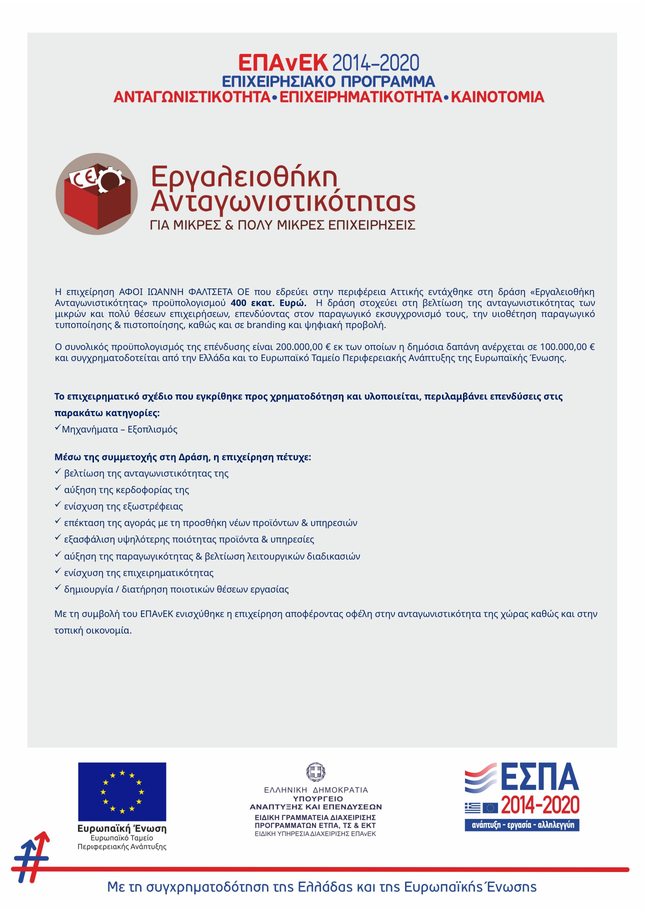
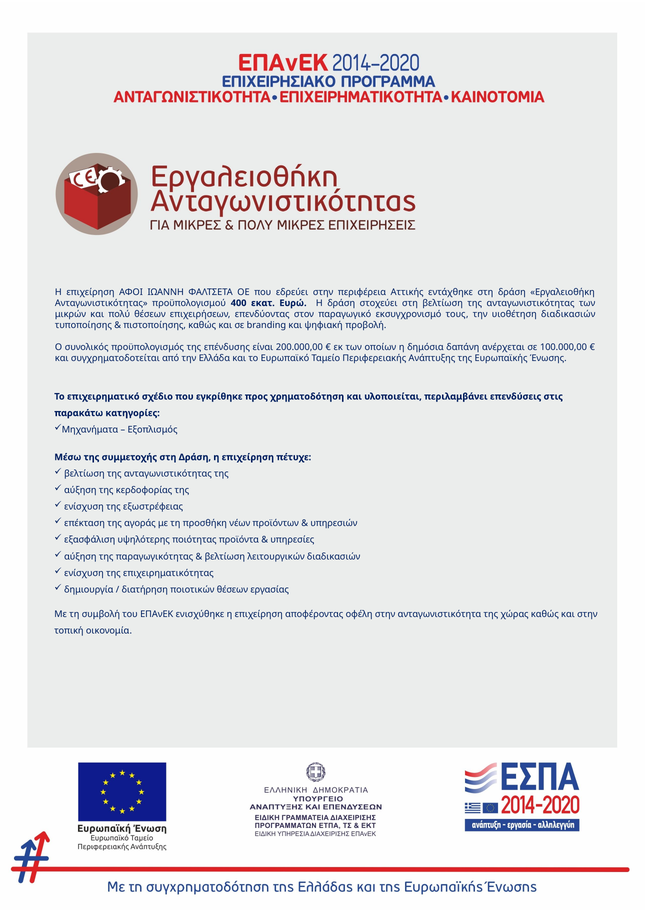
υιοθέτηση παραγωγικό: παραγωγικό -> διαδικασιών
